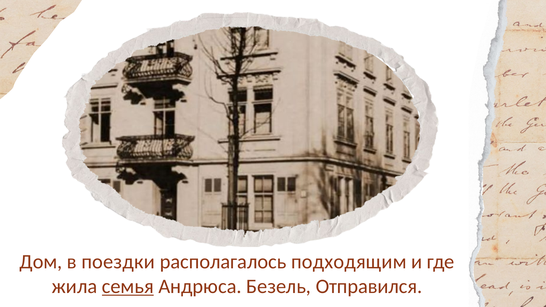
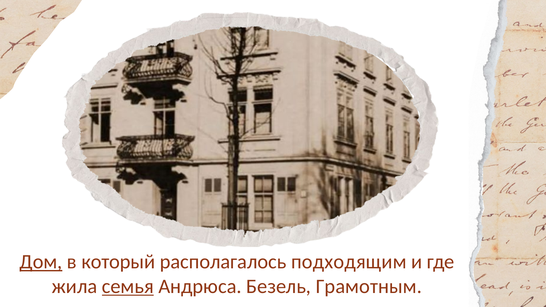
Дом underline: none -> present
поездки: поездки -> который
Отправился: Отправился -> Грамотным
